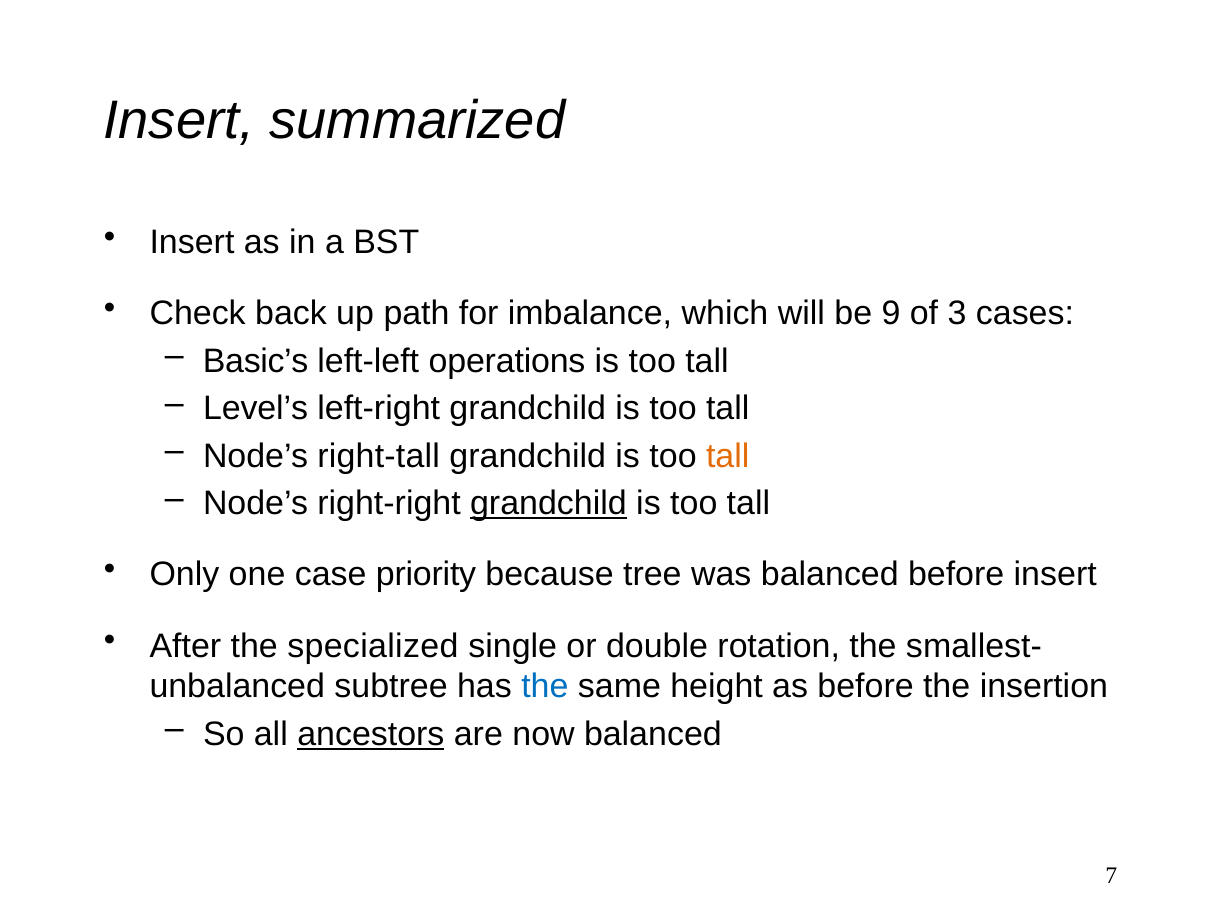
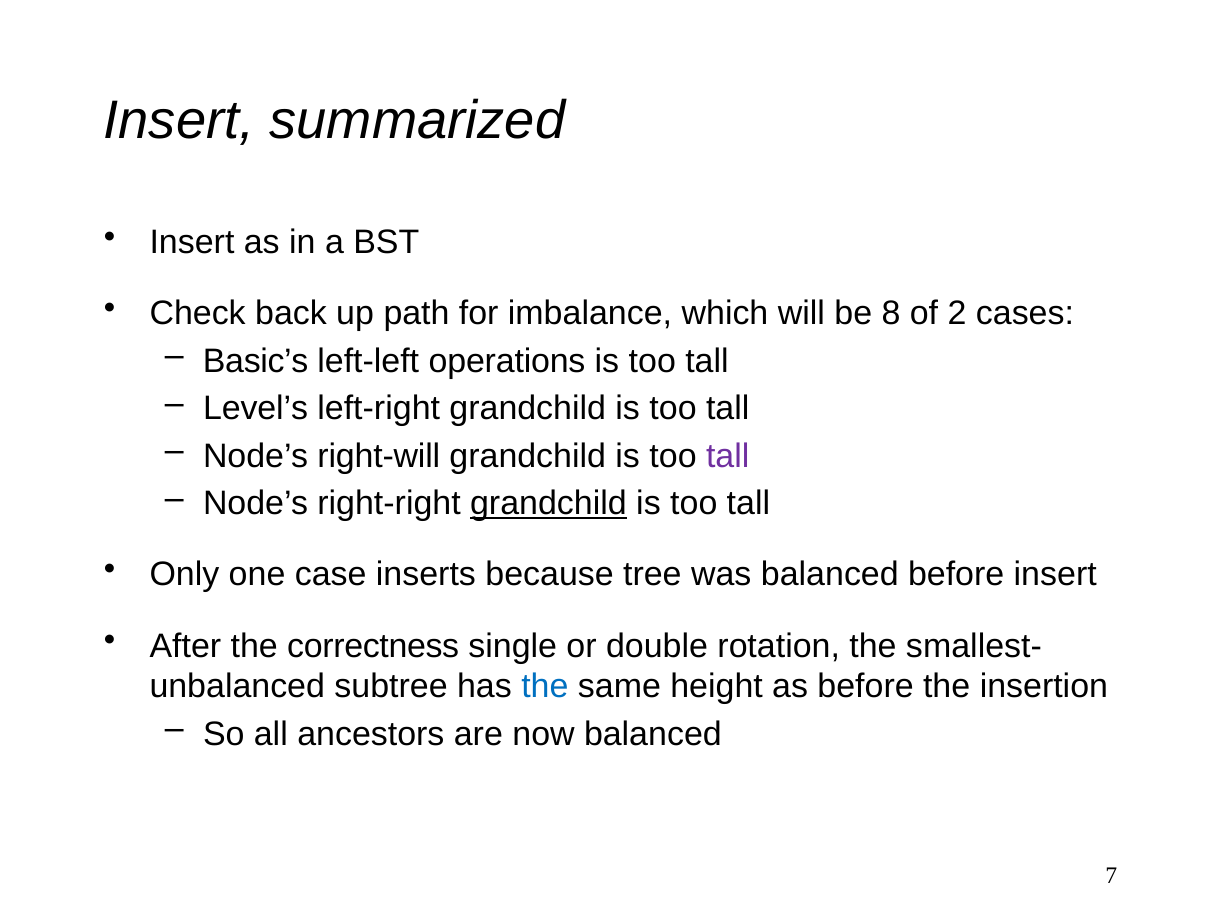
9: 9 -> 8
3: 3 -> 2
right-tall: right-tall -> right-will
tall at (728, 456) colour: orange -> purple
priority: priority -> inserts
specialized: specialized -> correctness
ancestors underline: present -> none
